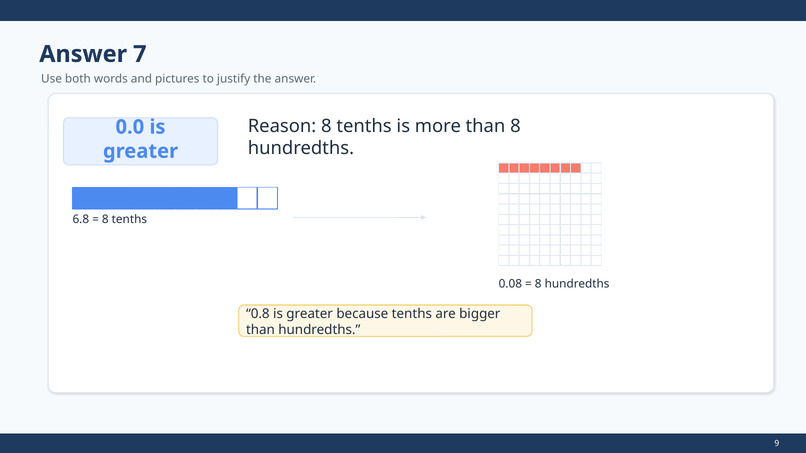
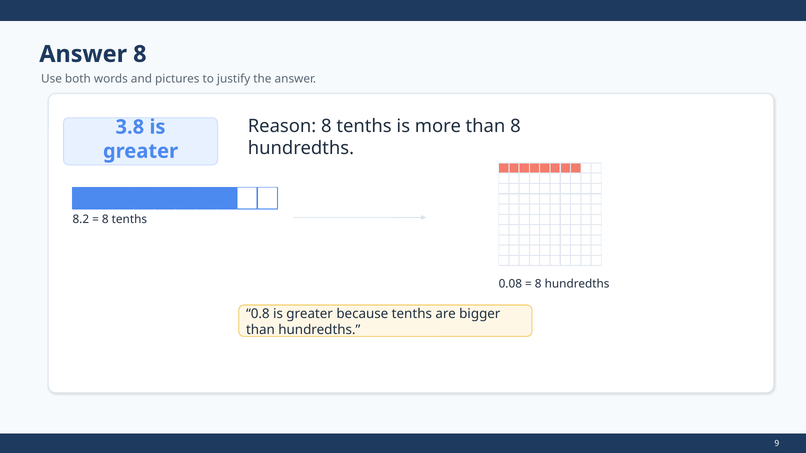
Answer 7: 7 -> 8
0.0: 0.0 -> 3.8
6.8: 6.8 -> 8.2
